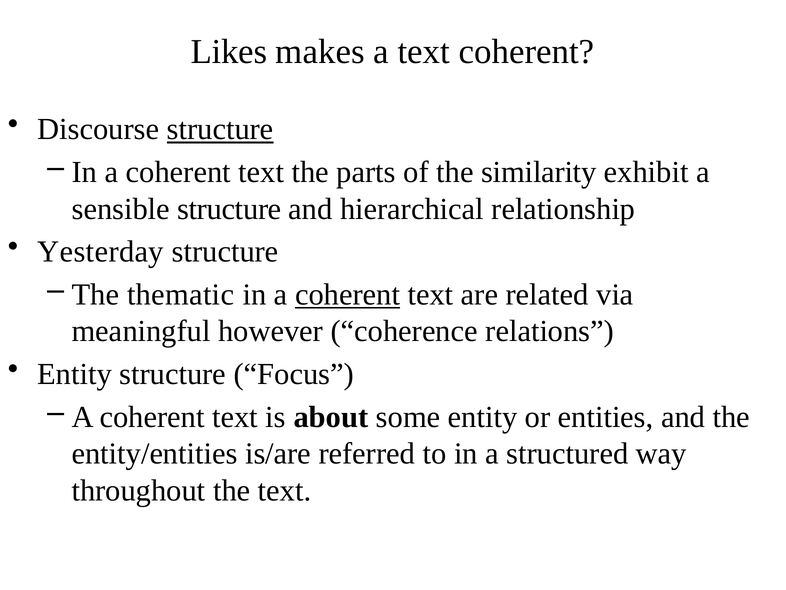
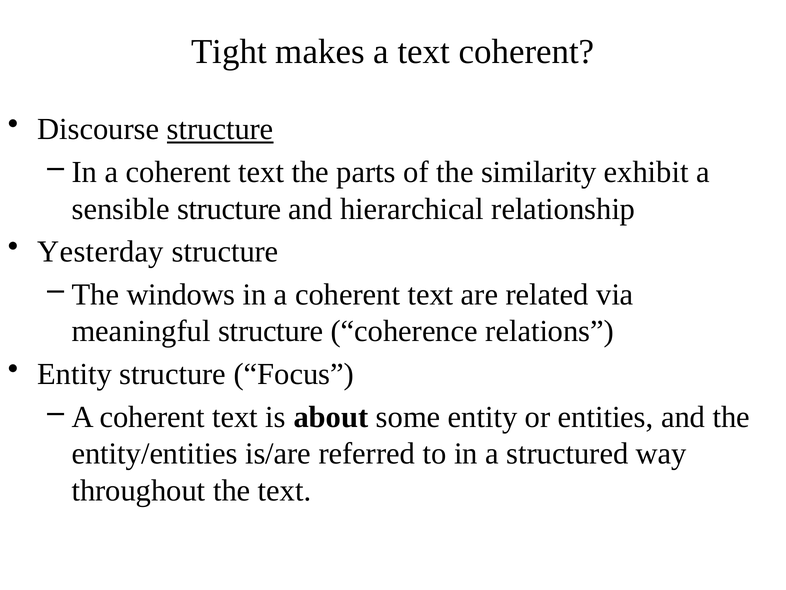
Likes: Likes -> Tight
thematic: thematic -> windows
coherent at (348, 294) underline: present -> none
meaningful however: however -> structure
